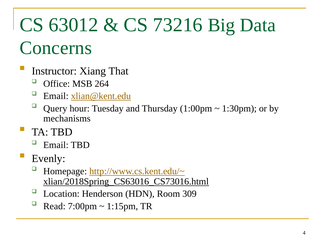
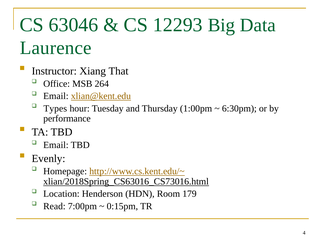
63012: 63012 -> 63046
73216: 73216 -> 12293
Concerns: Concerns -> Laurence
Query: Query -> Types
1:30pm: 1:30pm -> 6:30pm
mechanisms: mechanisms -> performance
309: 309 -> 179
1:15pm: 1:15pm -> 0:15pm
